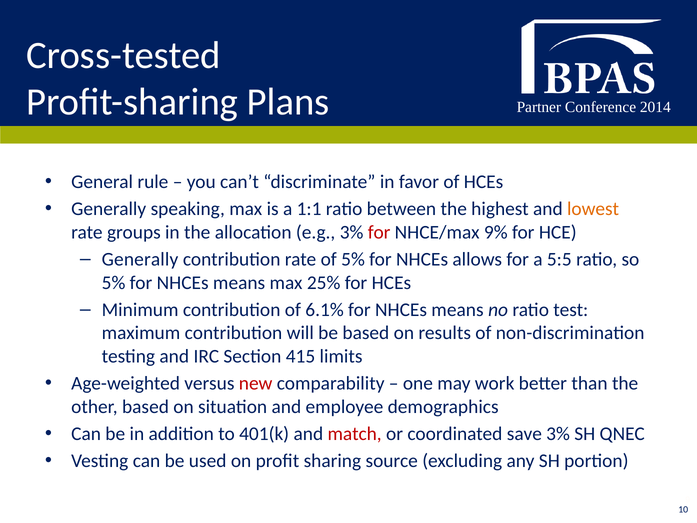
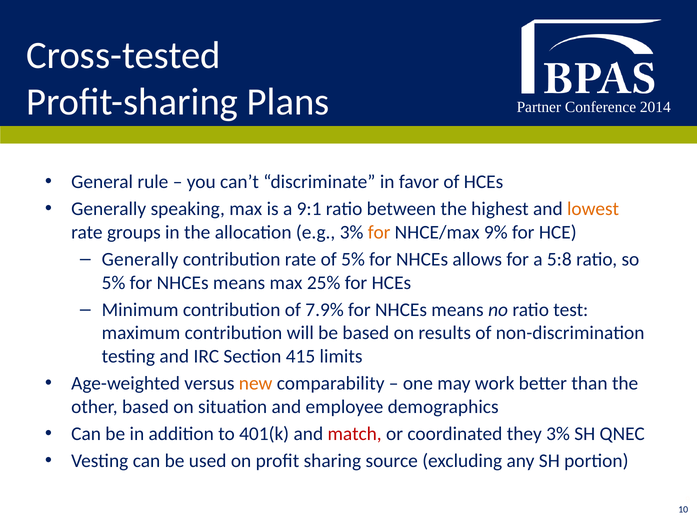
1:1: 1:1 -> 9:1
for at (379, 232) colour: red -> orange
5:5: 5:5 -> 5:8
6.1%: 6.1% -> 7.9%
new colour: red -> orange
save: save -> they
